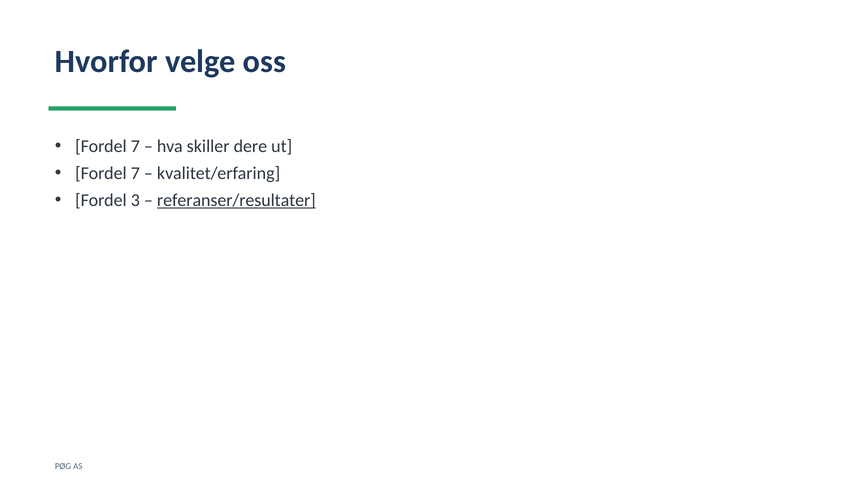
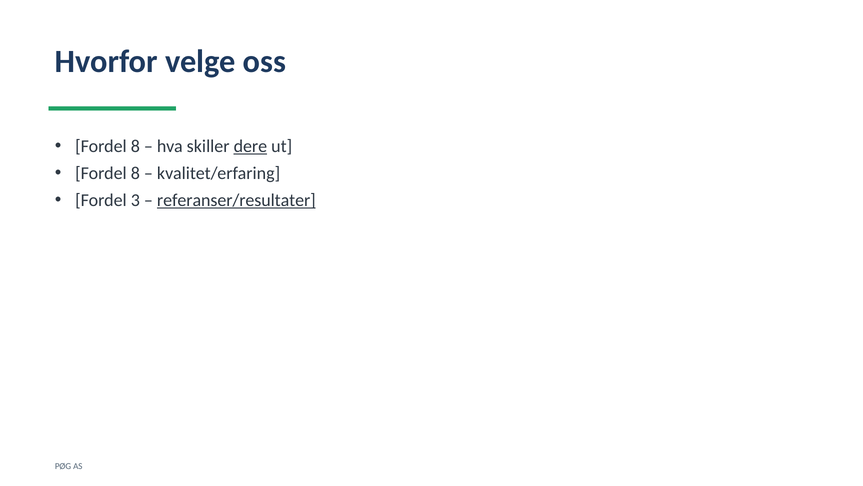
7 at (135, 146): 7 -> 8
dere underline: none -> present
7 at (135, 173): 7 -> 8
